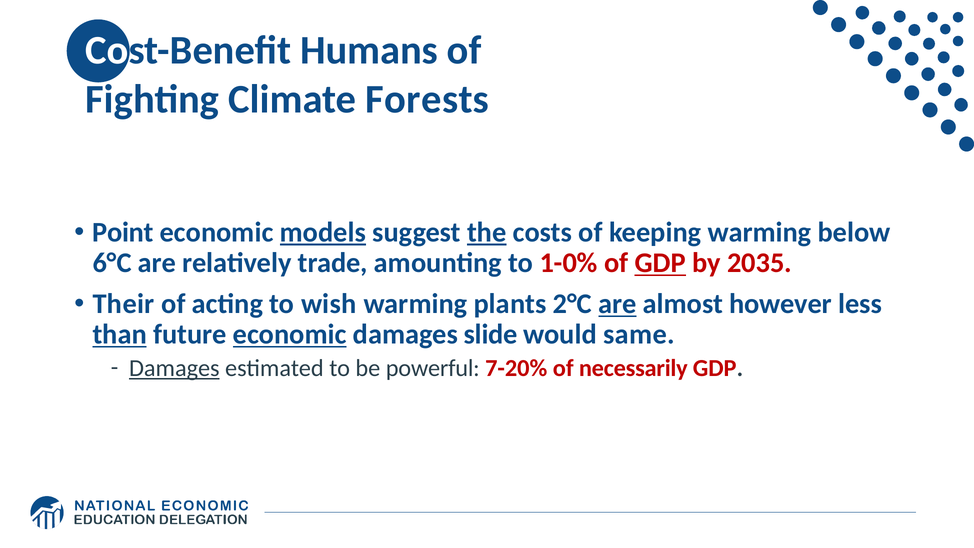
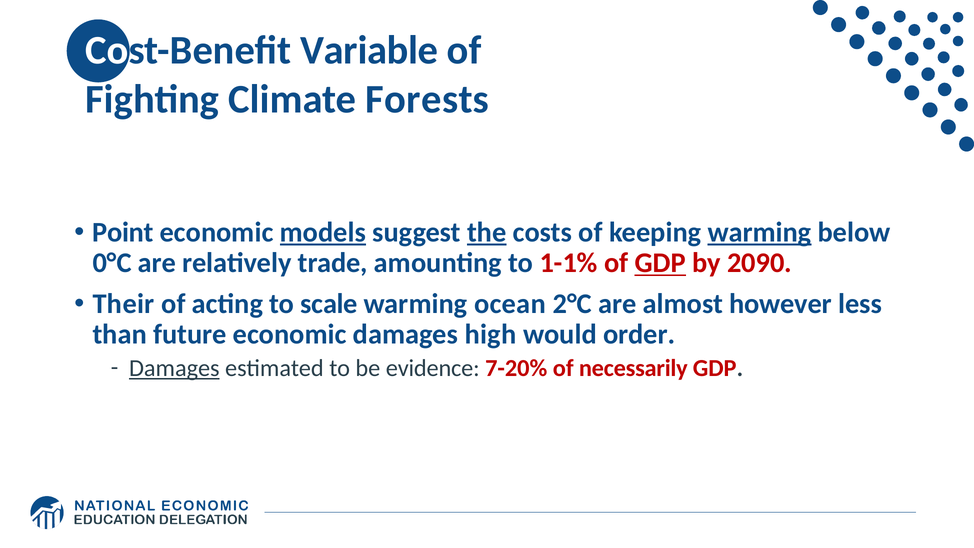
Humans: Humans -> Variable
warming at (760, 232) underline: none -> present
6°C: 6°C -> 0°C
1-0%: 1-0% -> 1-1%
2035: 2035 -> 2090
wish: wish -> scale
plants: plants -> ocean
are at (617, 304) underline: present -> none
than underline: present -> none
economic at (290, 335) underline: present -> none
slide: slide -> high
same: same -> order
powerful: powerful -> evidence
